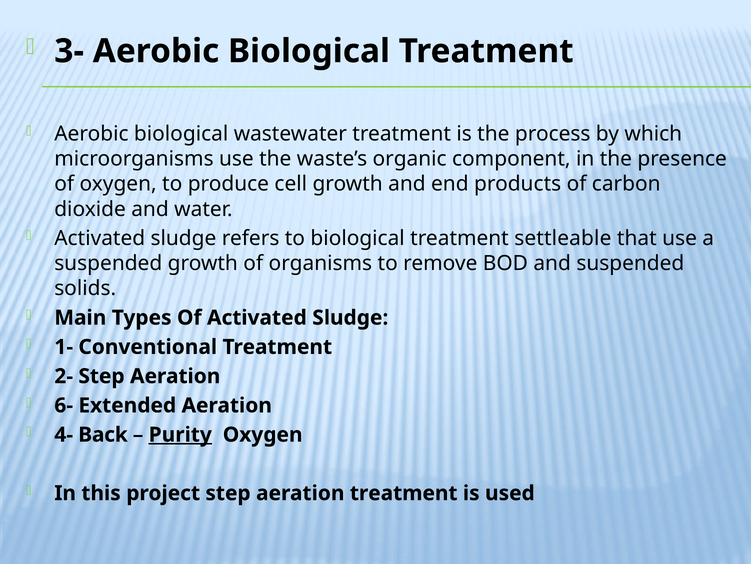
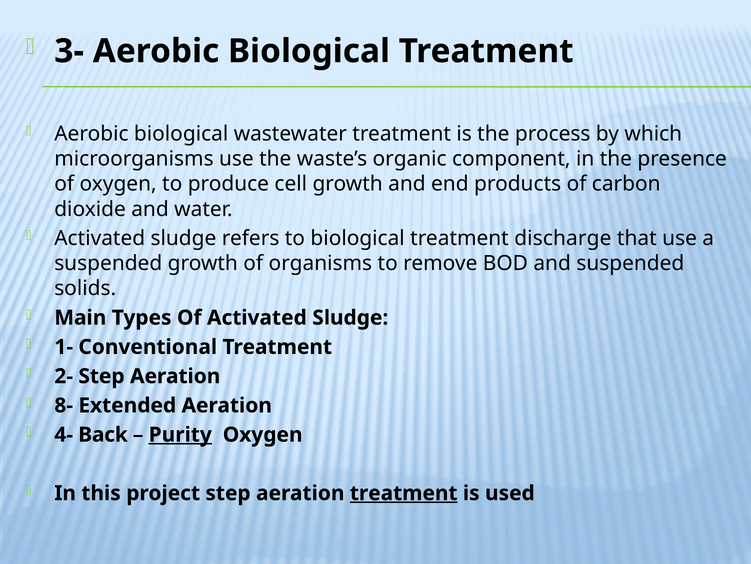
settleable: settleable -> discharge
6-: 6- -> 8-
treatment at (404, 493) underline: none -> present
